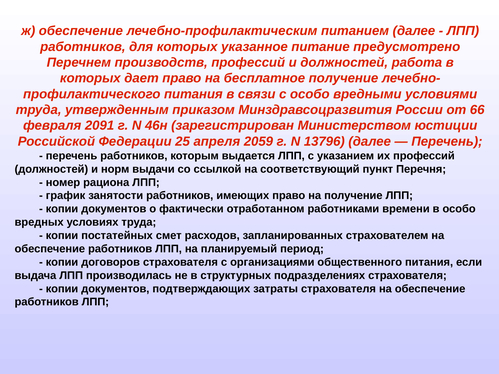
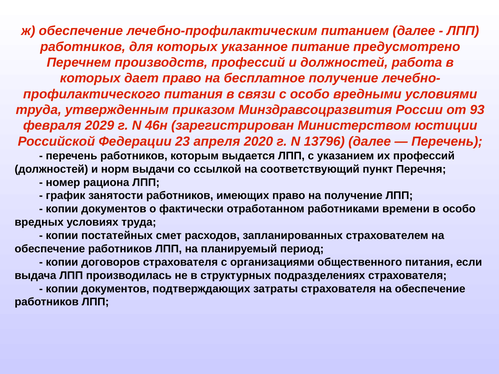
66: 66 -> 93
2091: 2091 -> 2029
25: 25 -> 23
2059: 2059 -> 2020
